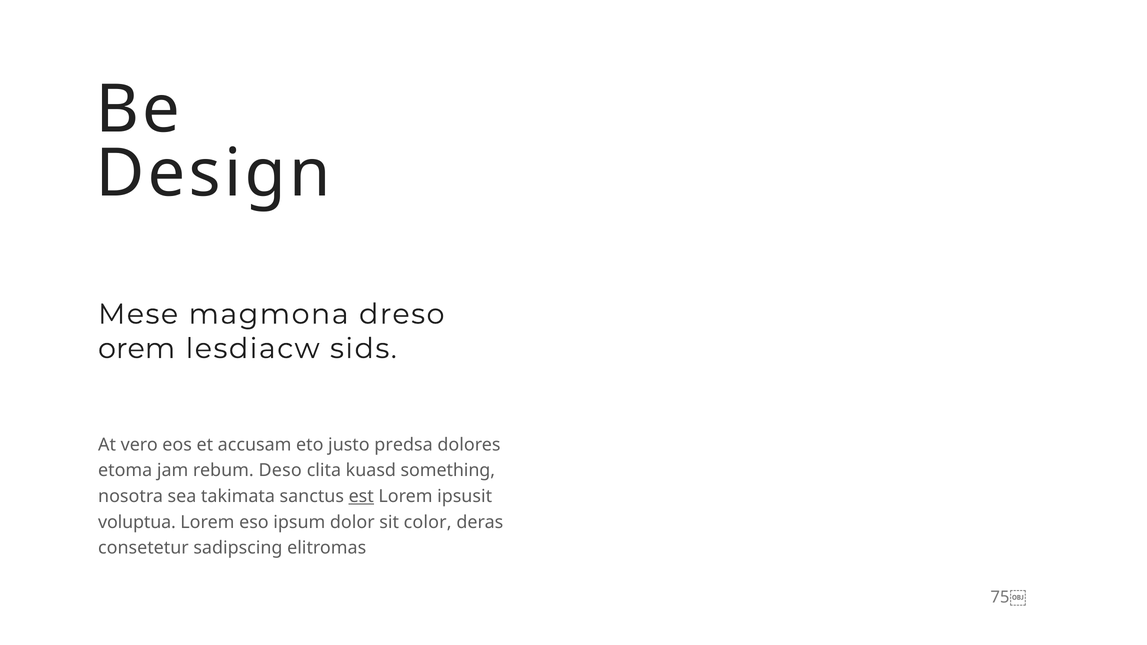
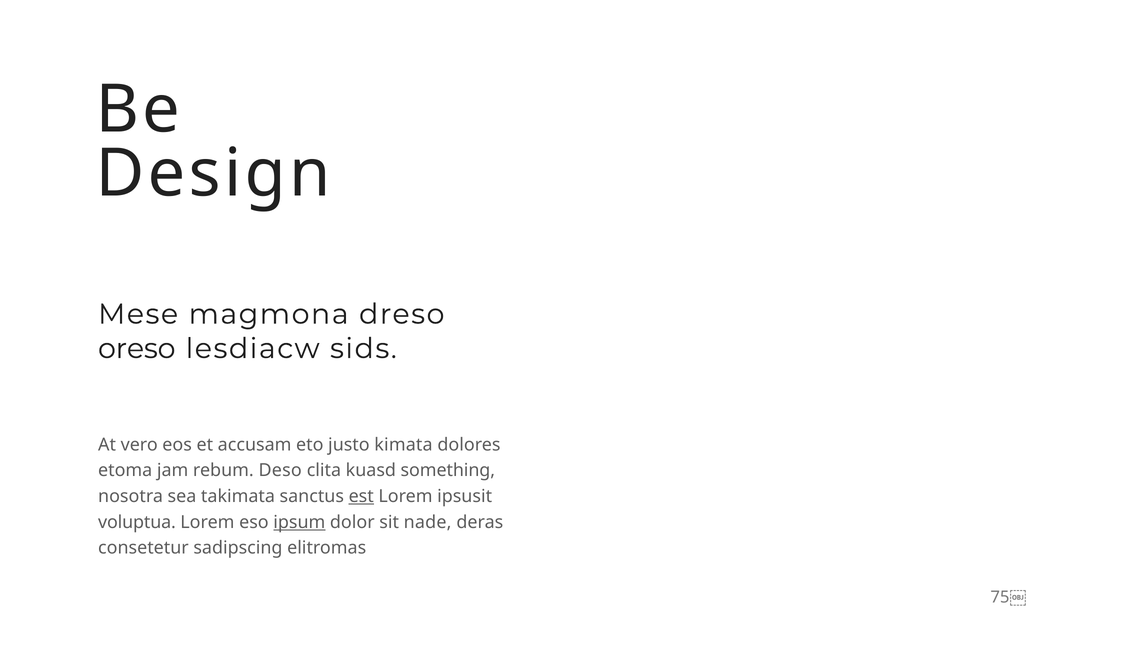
orem: orem -> oreso
predsa: predsa -> kimata
ipsum underline: none -> present
color: color -> nade
